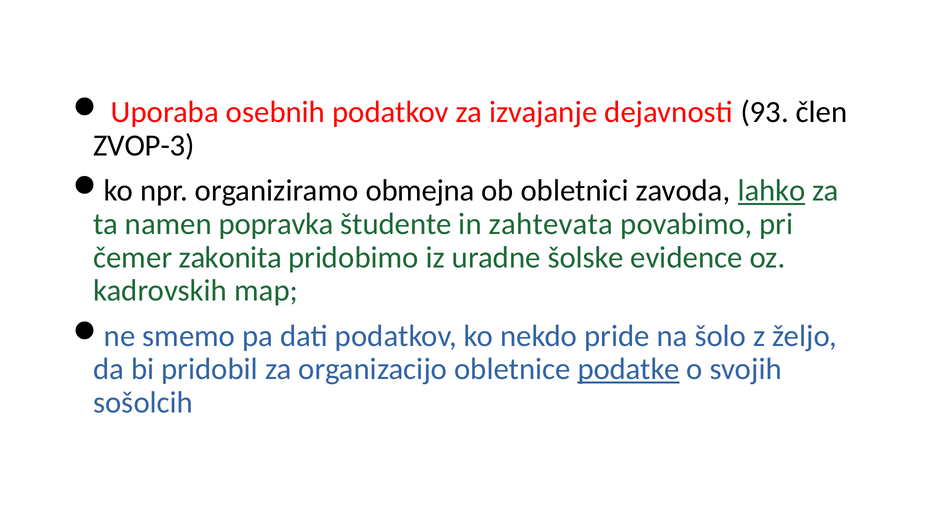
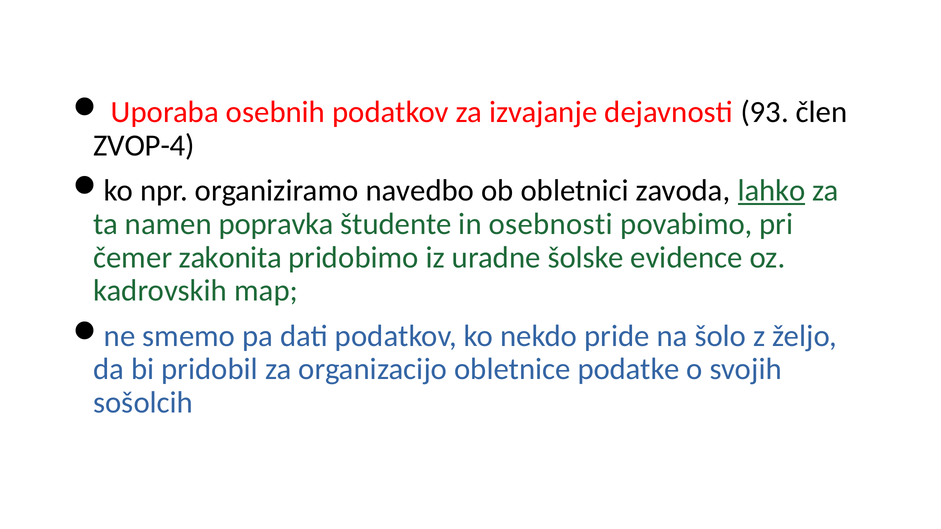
ZVOP-3: ZVOP-3 -> ZVOP-4
obmejna: obmejna -> navedbo
zahtevata: zahtevata -> osebnosti
podatke underline: present -> none
